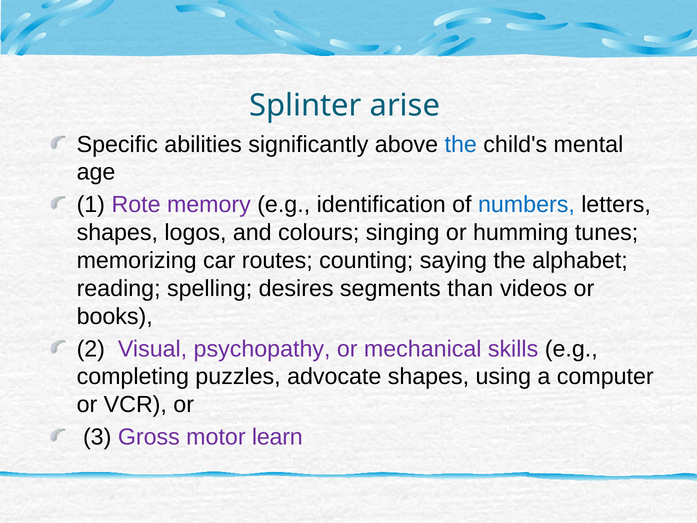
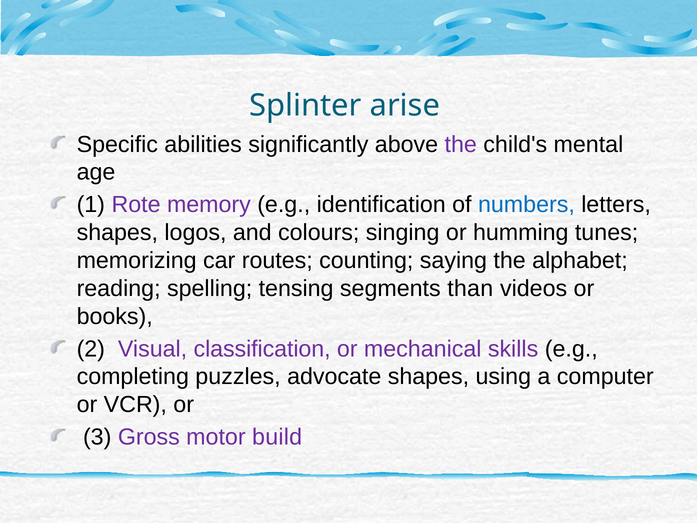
the at (461, 144) colour: blue -> purple
desires: desires -> tensing
psychopathy: psychopathy -> classification
learn: learn -> build
